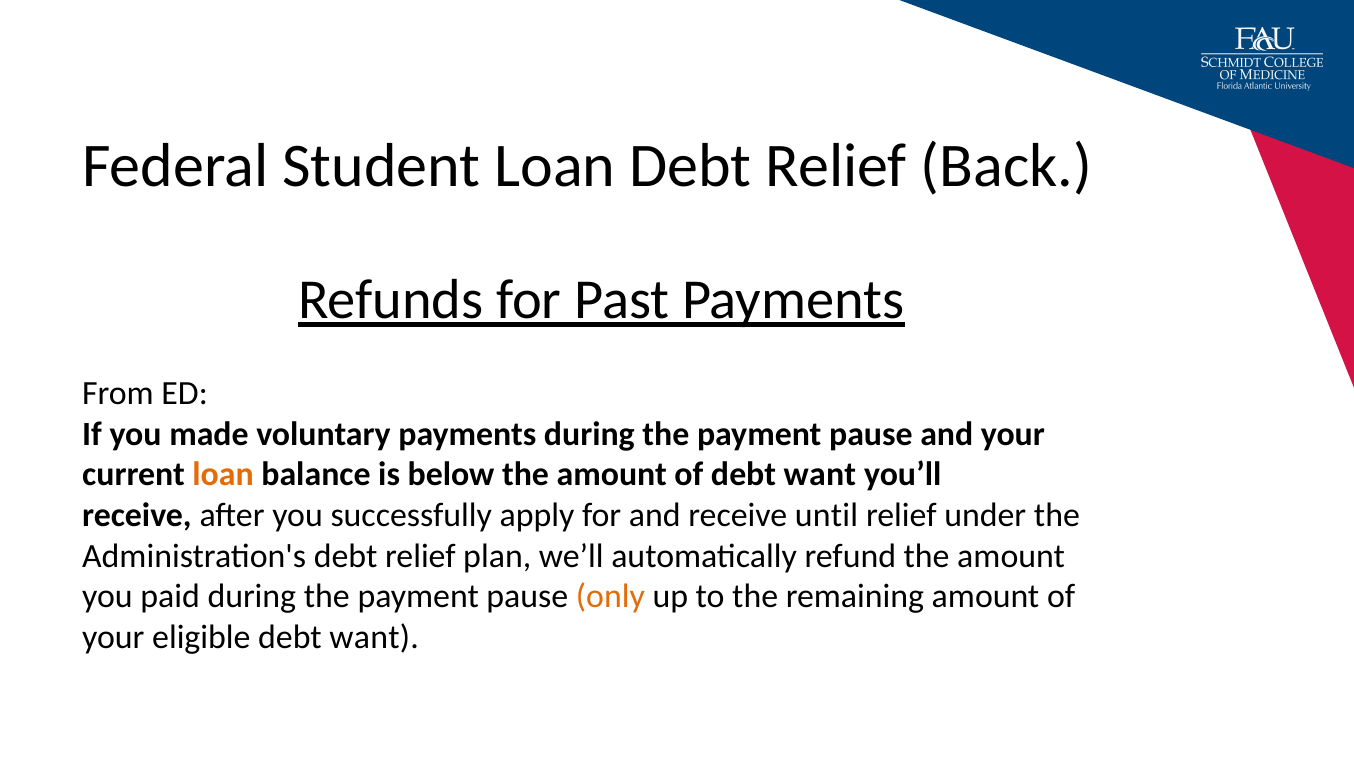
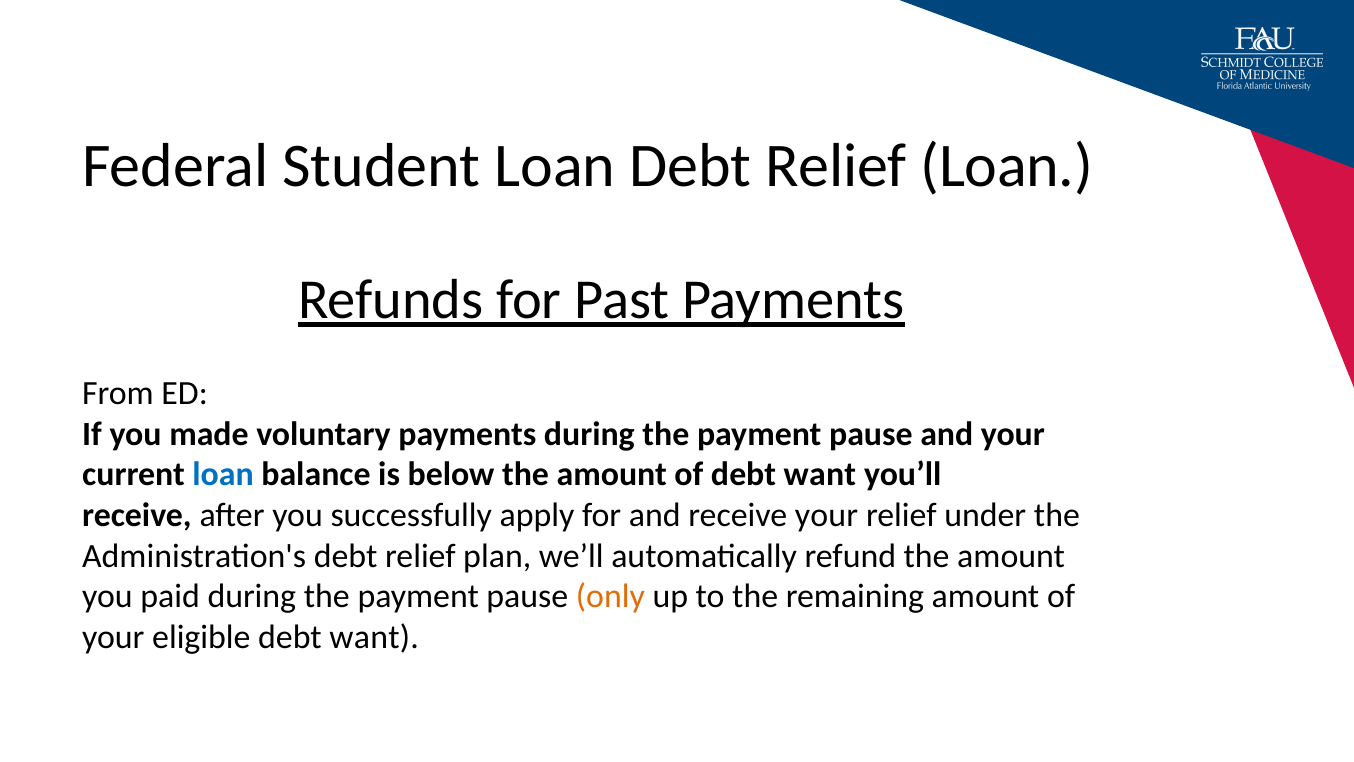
Relief Back: Back -> Loan
loan at (223, 474) colour: orange -> blue
receive until: until -> your
